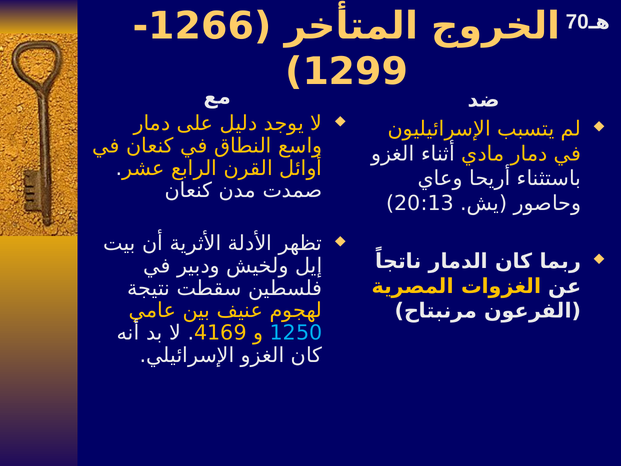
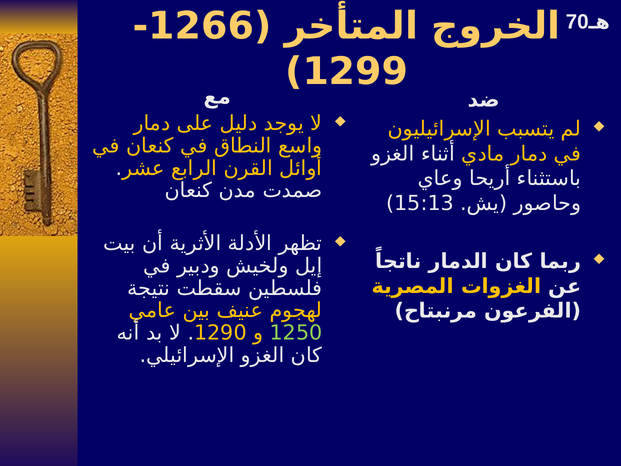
20:13: 20:13 -> 15:13
4169: 4169 -> 1290
1250 colour: light blue -> light green
